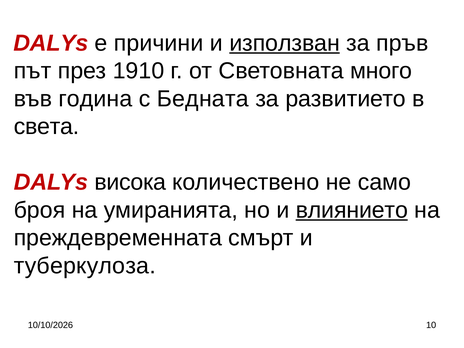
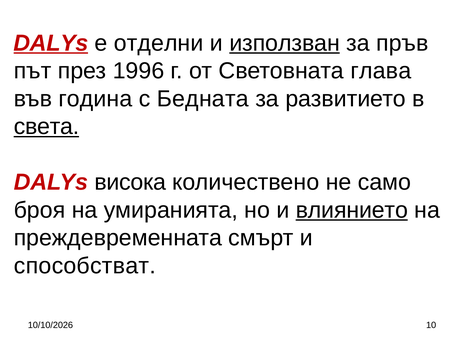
DALYs at (51, 43) underline: none -> present
причини: причини -> отделни
1910: 1910 -> 1996
много: много -> глава
света underline: none -> present
туберкулоза: туберкулоза -> способстват
